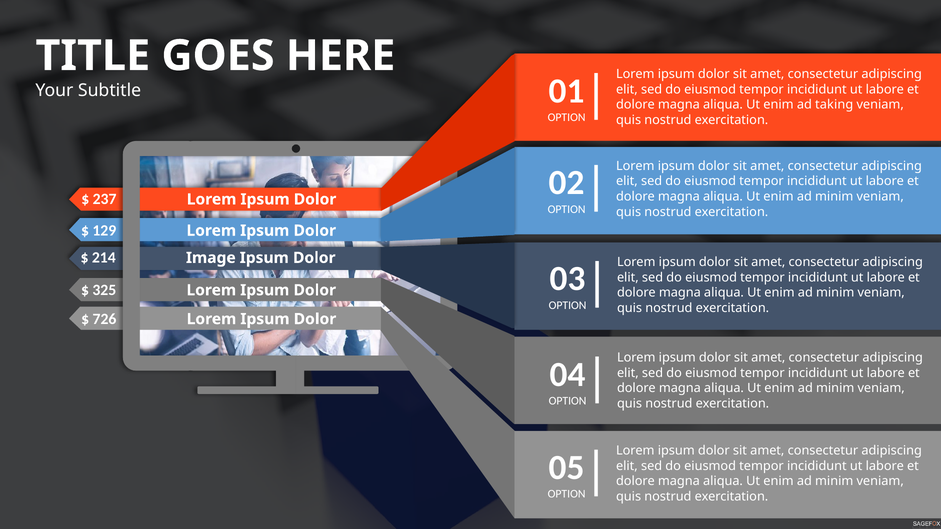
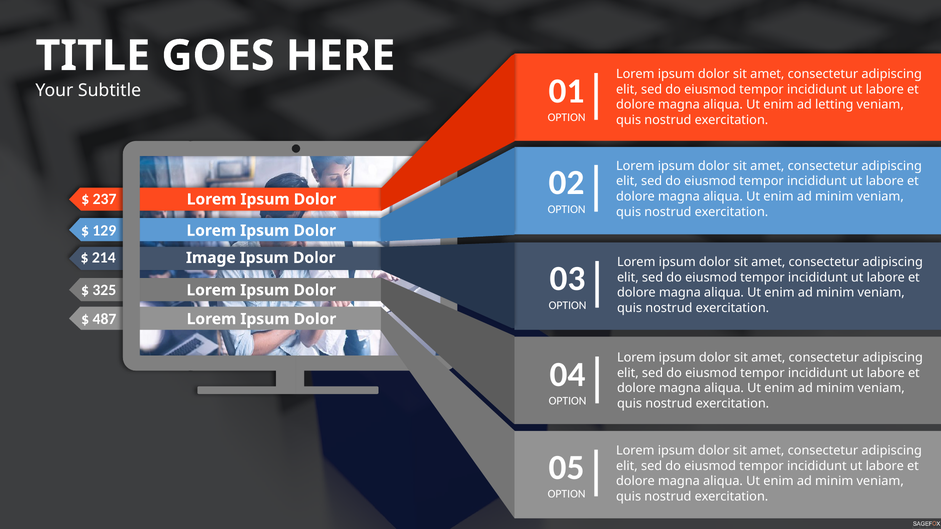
taking: taking -> letting
726: 726 -> 487
